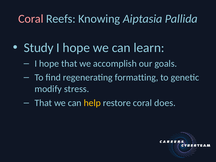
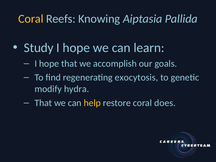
Coral at (31, 19) colour: pink -> yellow
formatting: formatting -> exocytosis
stress: stress -> hydra
